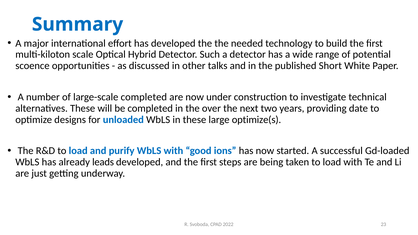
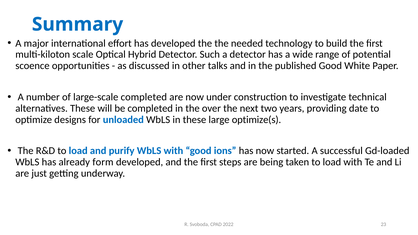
published Short: Short -> Good
leads: leads -> form
